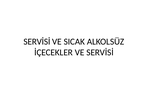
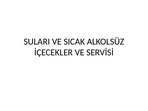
SERVİSİ at (37, 42): SERVİSİ -> SULARI
